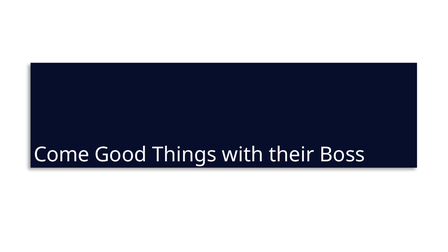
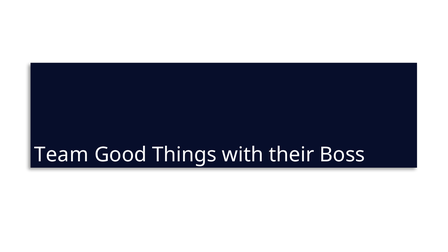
Come: Come -> Team
